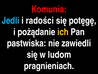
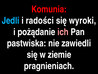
potęgę: potęgę -> wyroki
ich colour: yellow -> pink
ludom: ludom -> ziemie
